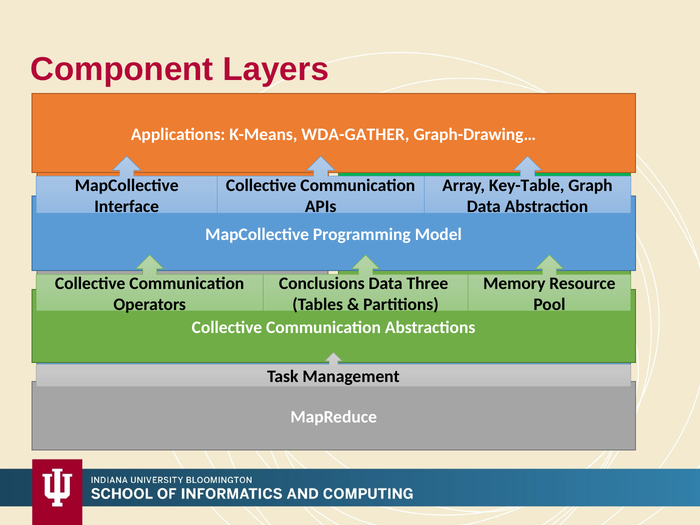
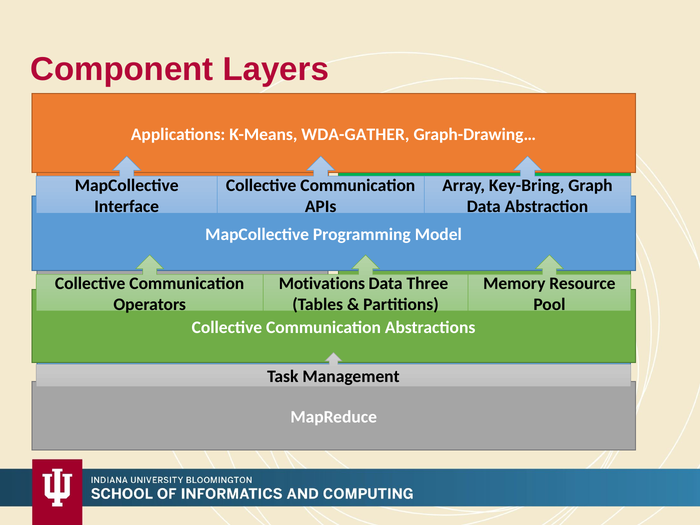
Key-Table: Key-Table -> Key-Bring
Conclusions: Conclusions -> Motivations
